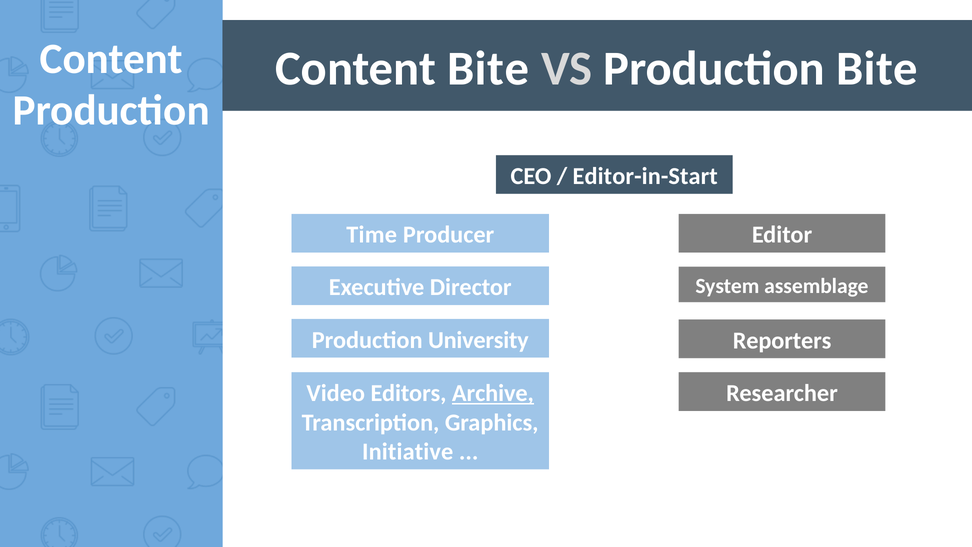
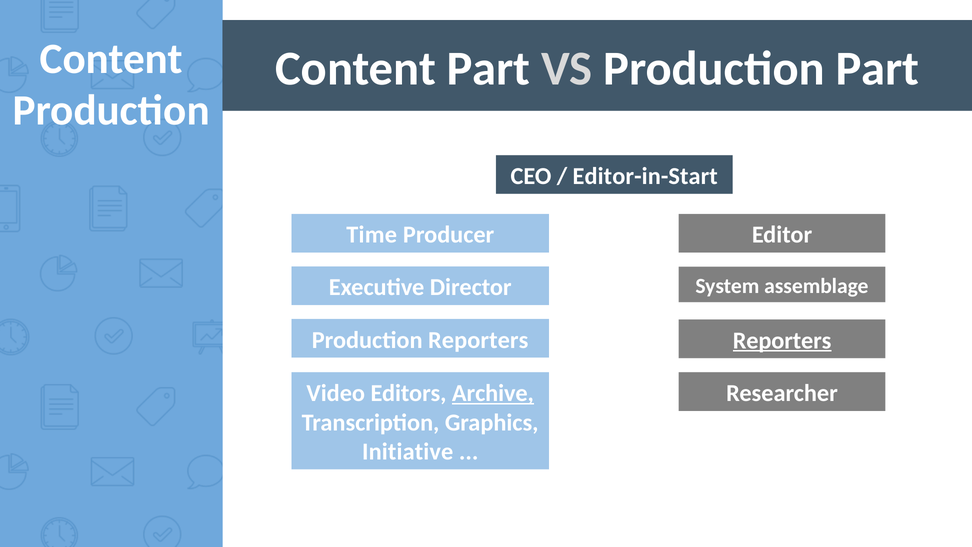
Content Bite: Bite -> Part
Production Bite: Bite -> Part
Production University: University -> Reporters
Reporters at (782, 340) underline: none -> present
